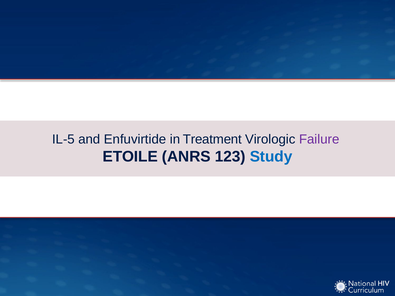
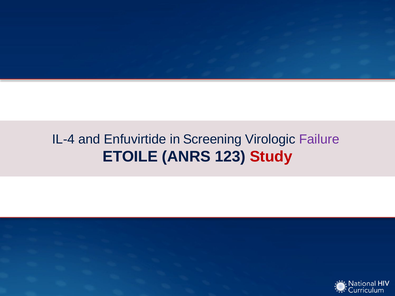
IL-5: IL-5 -> IL-4
Treatment: Treatment -> Screening
Study colour: blue -> red
